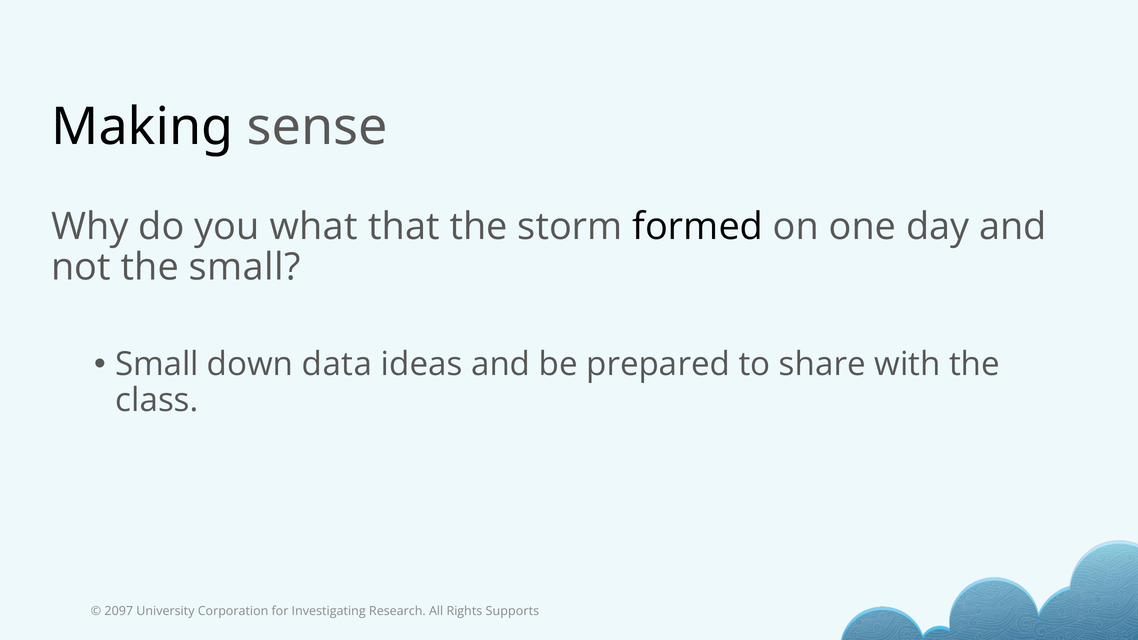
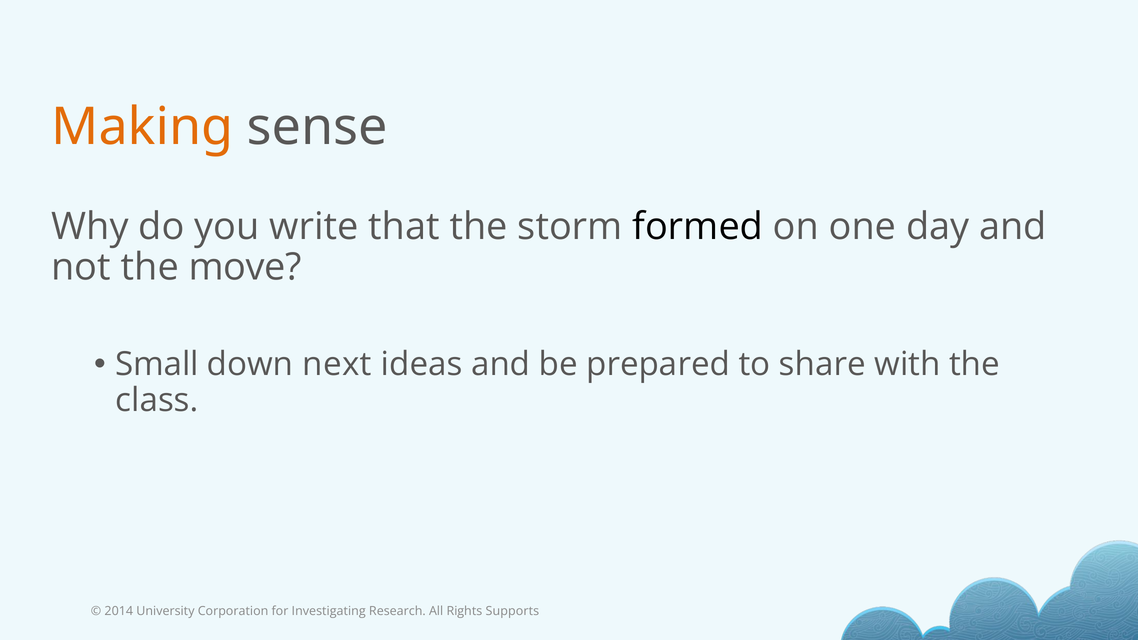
Making colour: black -> orange
what: what -> write
the small: small -> move
data: data -> next
2097: 2097 -> 2014
